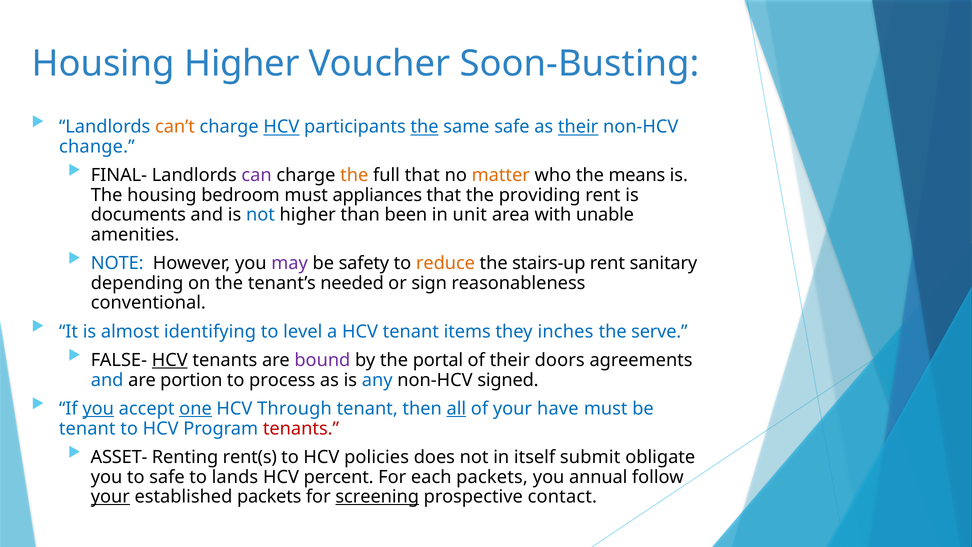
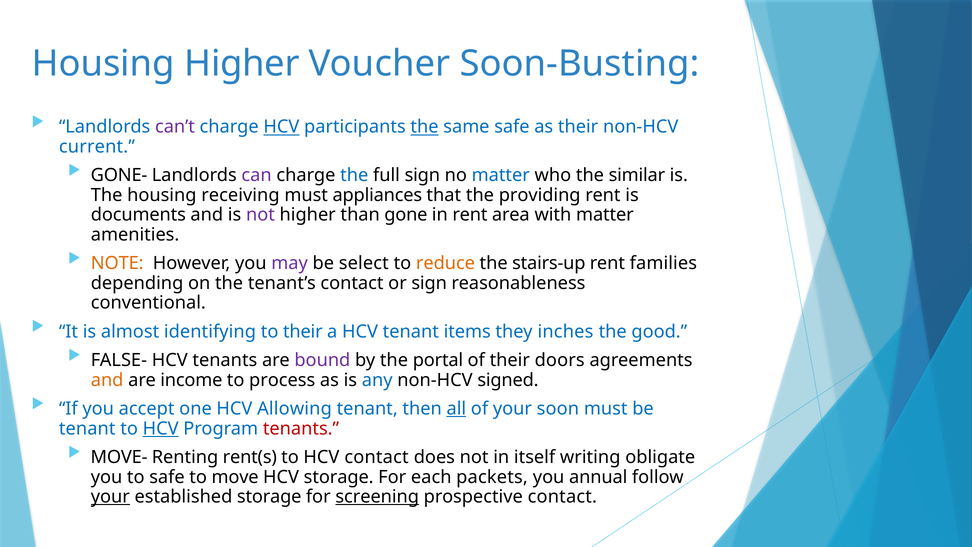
can’t colour: orange -> purple
their at (578, 127) underline: present -> none
change: change -> current
FINAL-: FINAL- -> GONE-
the at (354, 175) colour: orange -> blue
full that: that -> sign
matter at (501, 175) colour: orange -> blue
means: means -> similar
bedroom: bedroom -> receiving
not at (260, 215) colour: blue -> purple
been: been -> gone
in unit: unit -> rent
with unable: unable -> matter
NOTE colour: blue -> orange
safety: safety -> select
sanitary: sanitary -> families
tenant’s needed: needed -> contact
to level: level -> their
serve: serve -> good
HCV at (170, 360) underline: present -> none
and at (107, 380) colour: blue -> orange
portion: portion -> income
you at (98, 409) underline: present -> none
one underline: present -> none
Through: Through -> Allowing
have: have -> soon
HCV at (161, 428) underline: none -> present
ASSET-: ASSET- -> MOVE-
HCV policies: policies -> contact
submit: submit -> writing
lands: lands -> move
HCV percent: percent -> storage
established packets: packets -> storage
